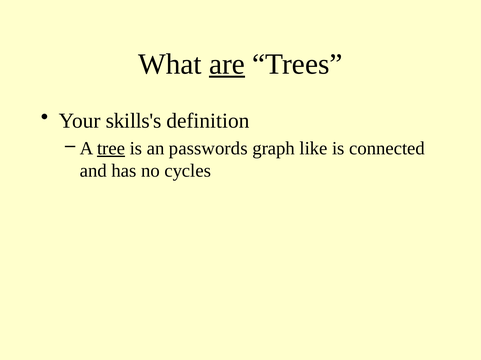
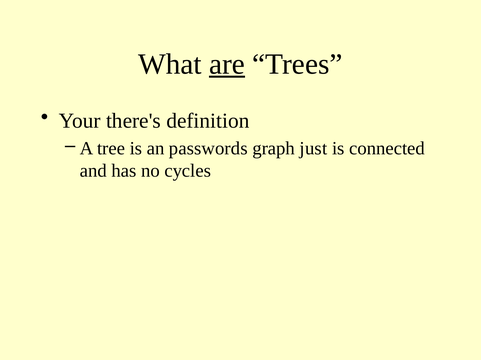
skills's: skills's -> there's
tree underline: present -> none
like: like -> just
